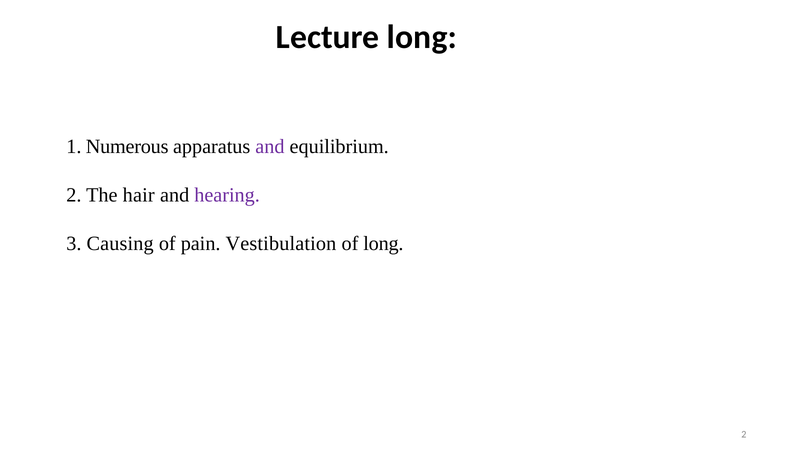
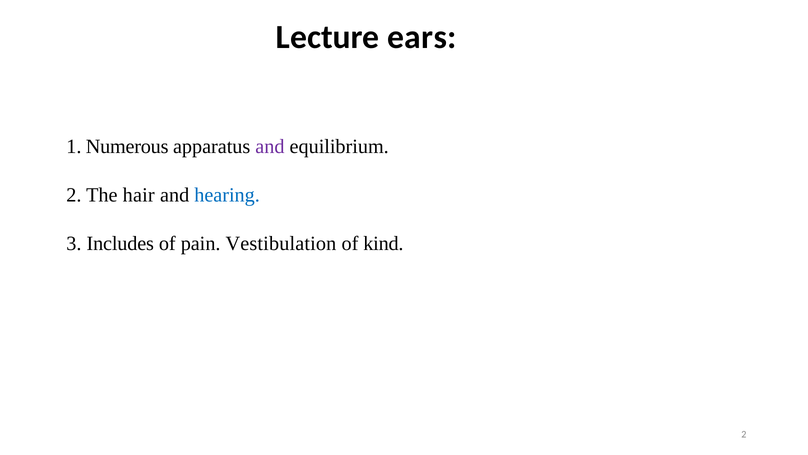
Lecture long: long -> ears
hearing colour: purple -> blue
Causing: Causing -> Includes
of long: long -> kind
